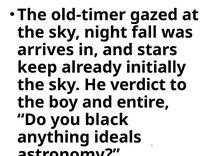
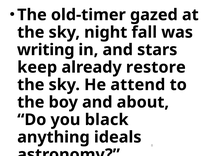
arrives: arrives -> writing
initially: initially -> restore
verdict: verdict -> attend
entire: entire -> about
